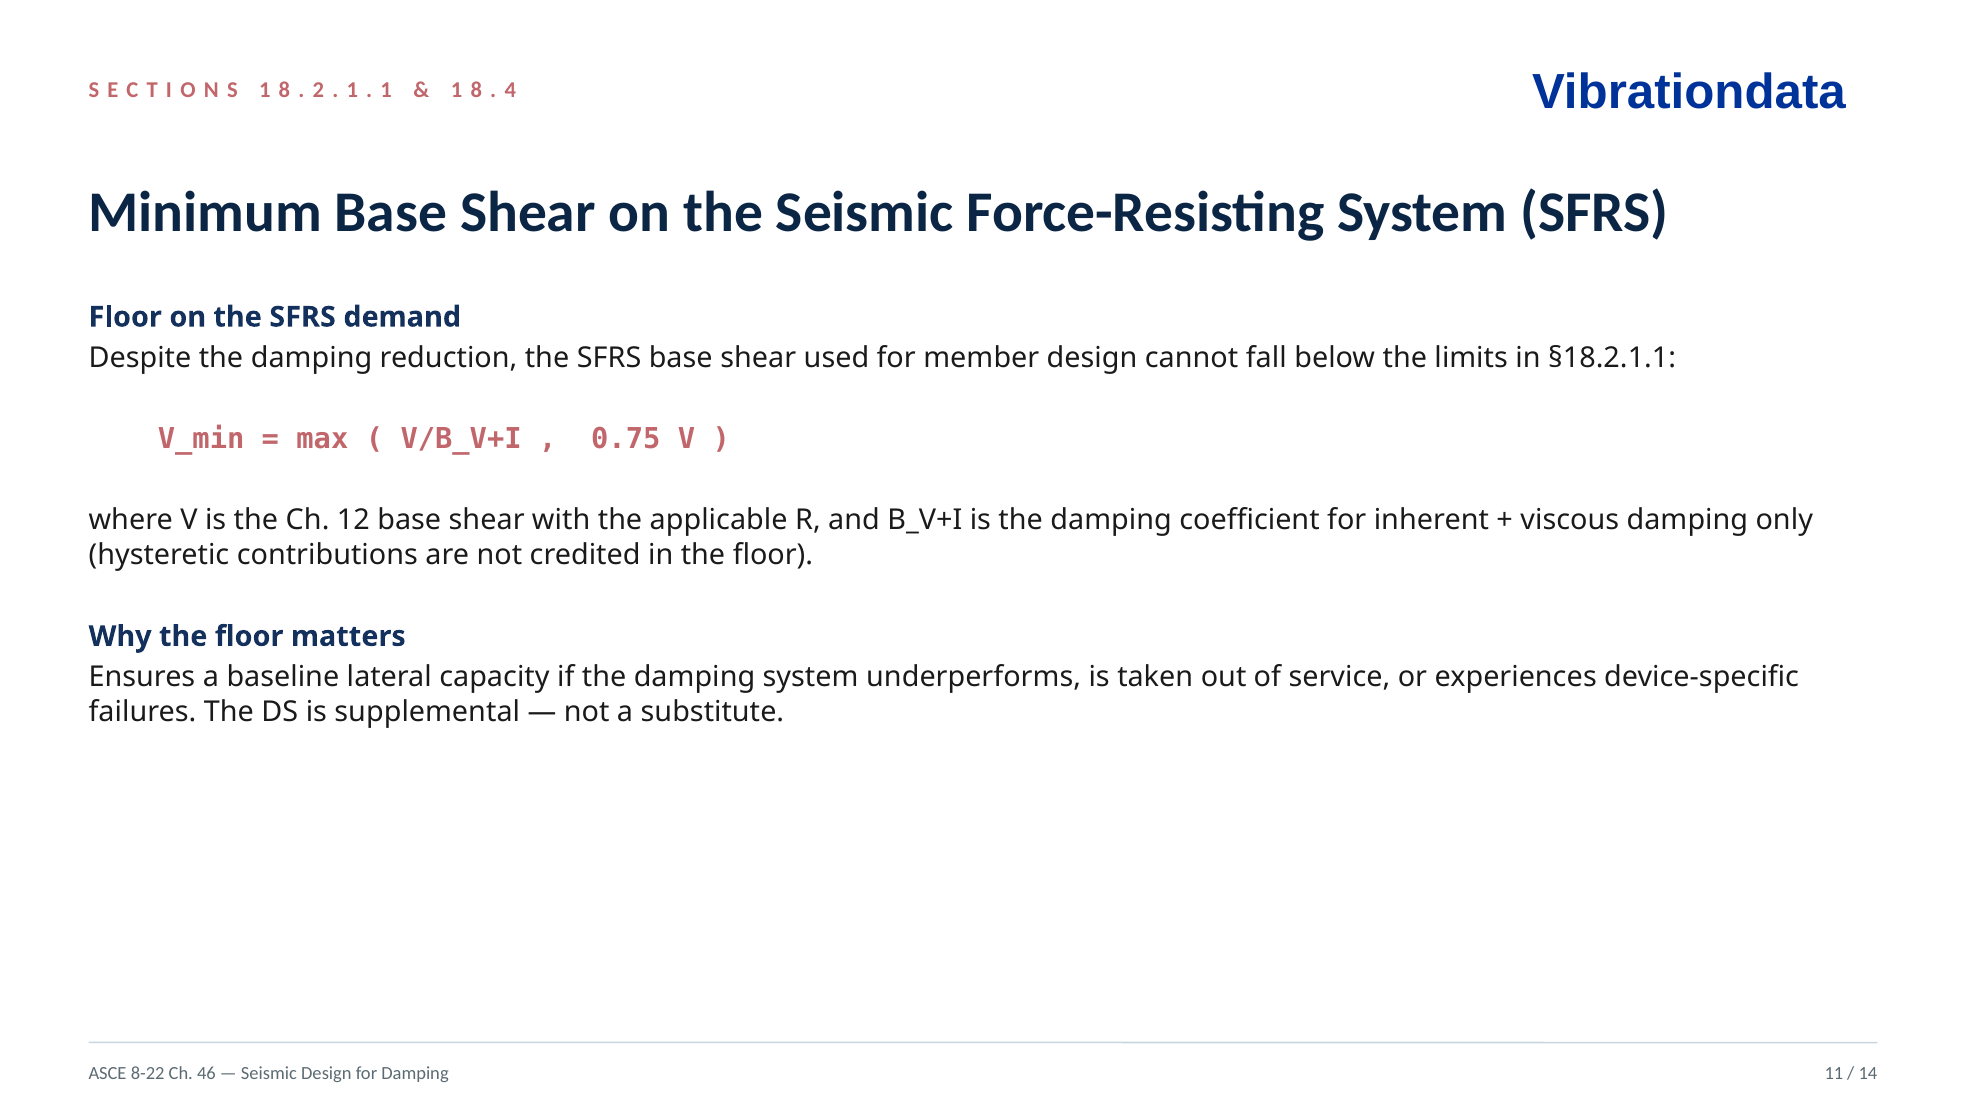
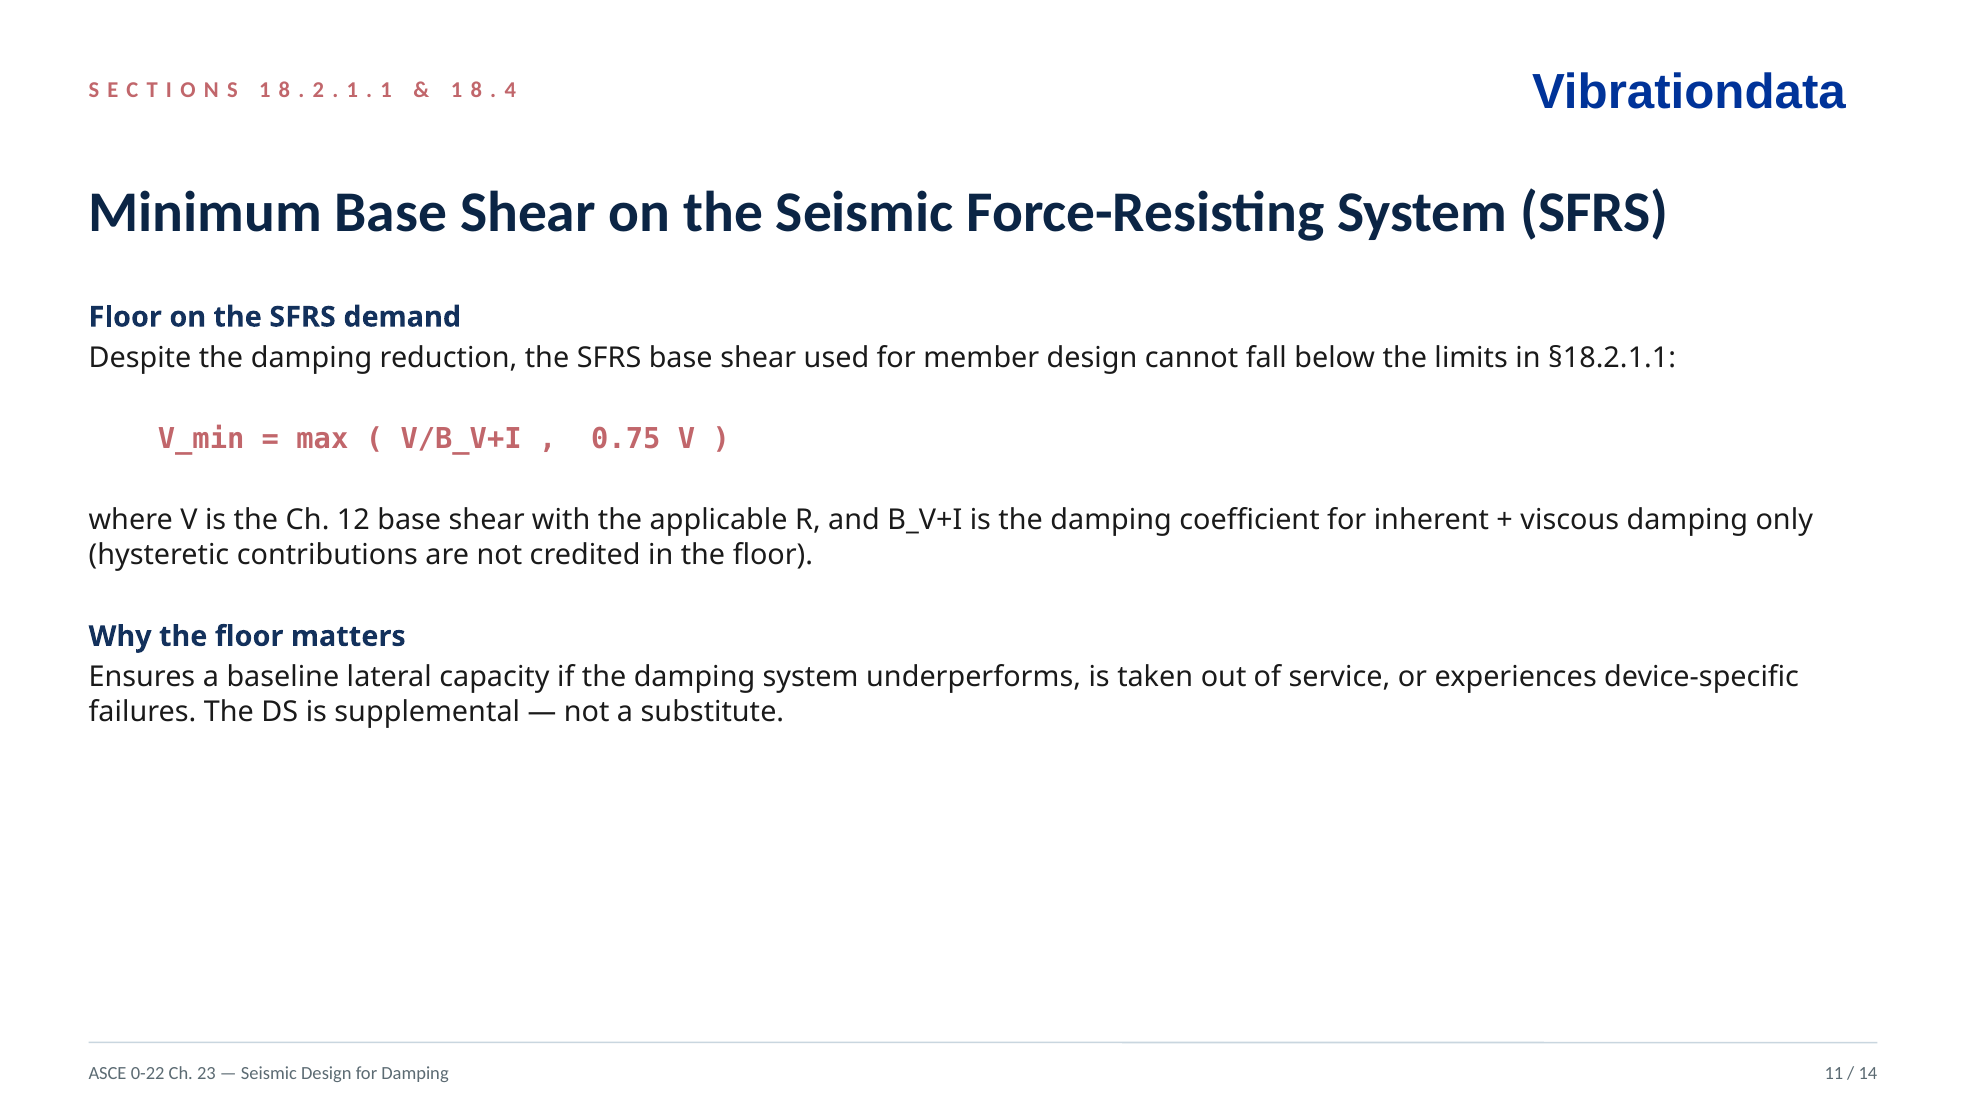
8-22: 8-22 -> 0-22
46: 46 -> 23
